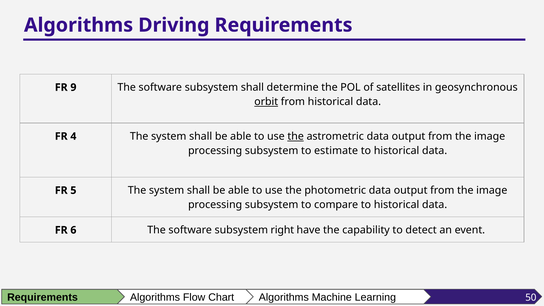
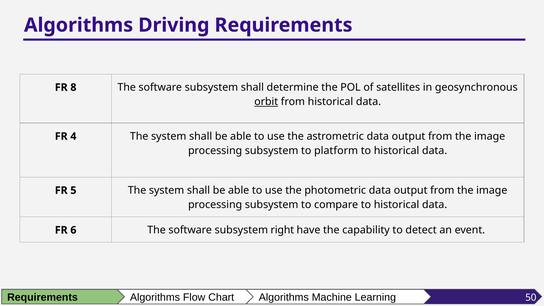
9: 9 -> 8
the at (296, 136) underline: present -> none
estimate: estimate -> platform
